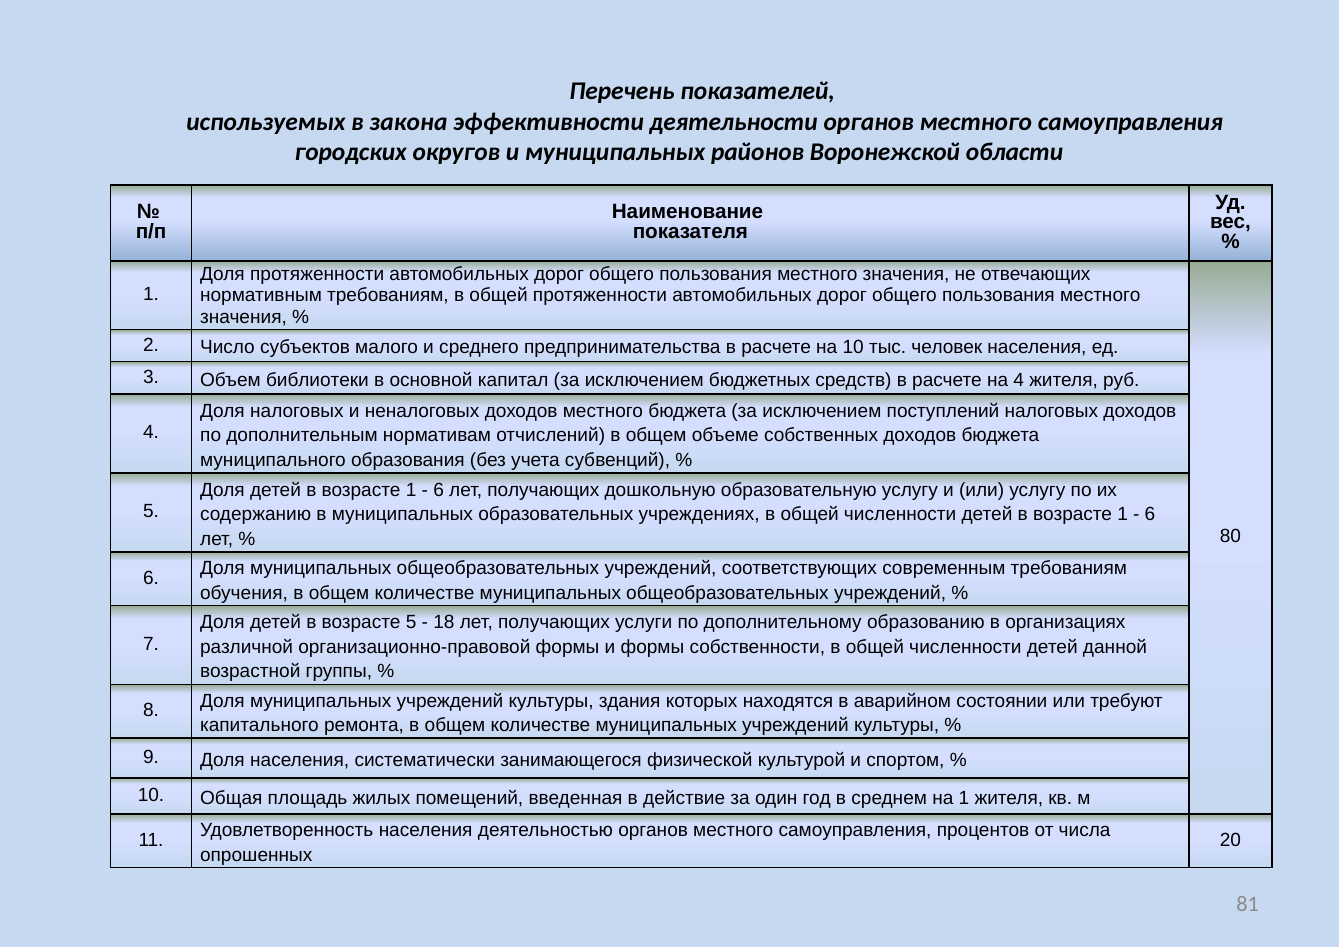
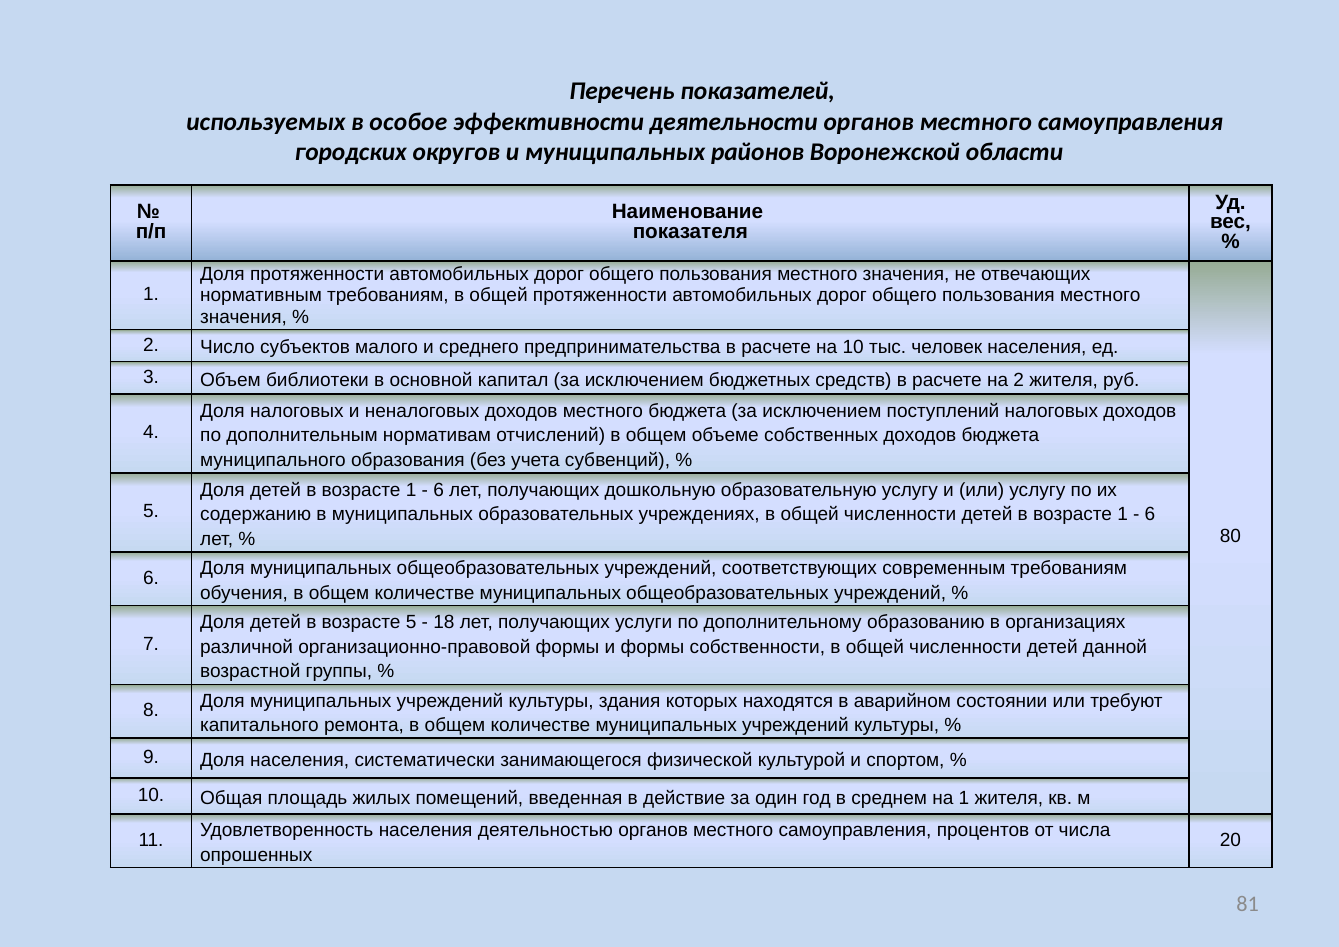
закона: закона -> особое
на 4: 4 -> 2
